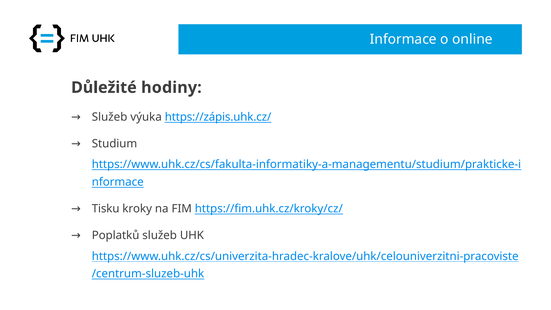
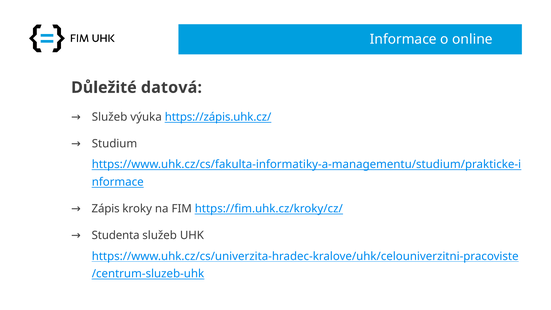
hodiny: hodiny -> datová
Tisku: Tisku -> Zápis
Poplatků: Poplatků -> Studenta
